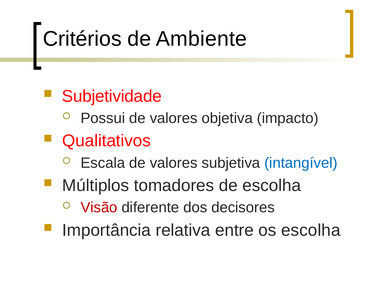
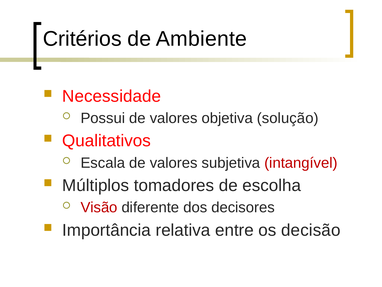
Subjetividade: Subjetividade -> Necessidade
impacto: impacto -> solução
intangível colour: blue -> red
os escolha: escolha -> decisão
